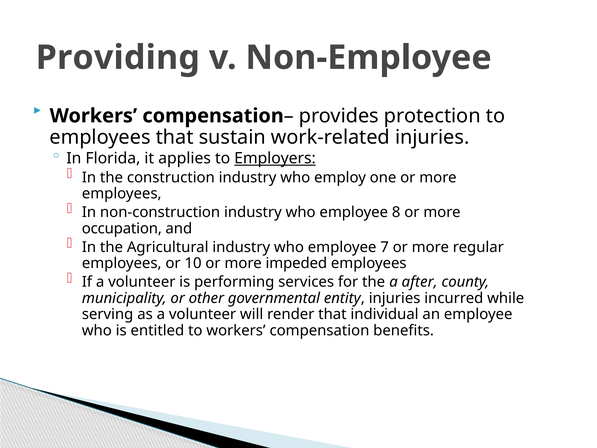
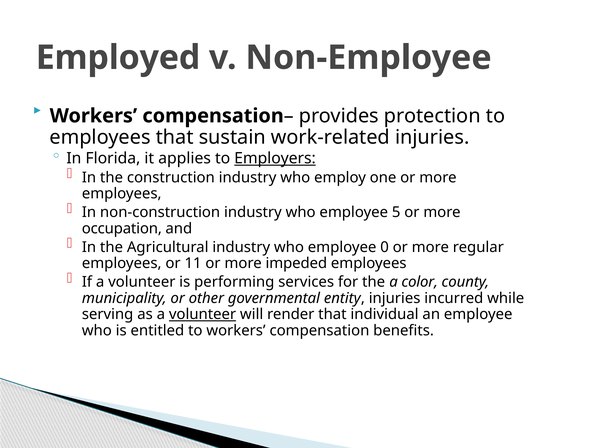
Providing: Providing -> Employed
8: 8 -> 5
7: 7 -> 0
10: 10 -> 11
after: after -> color
volunteer at (203, 314) underline: none -> present
